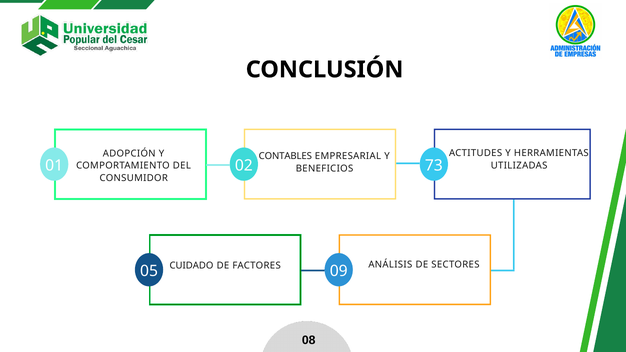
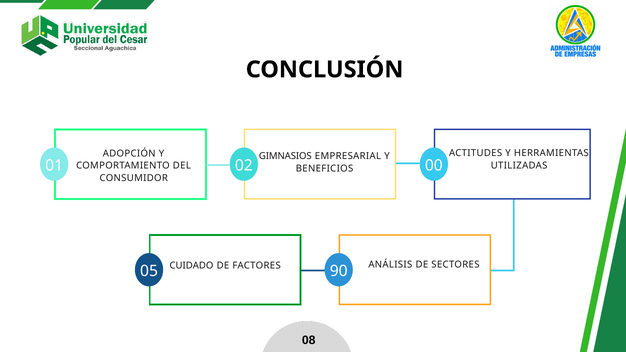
CONTABLES: CONTABLES -> GIMNASIOS
73: 73 -> 00
09: 09 -> 90
